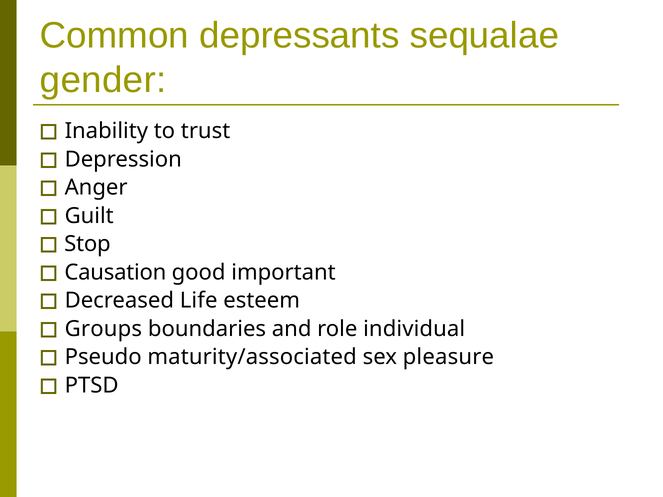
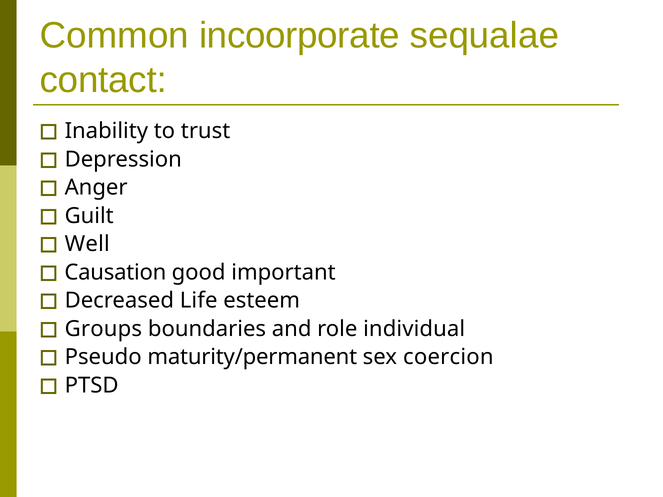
depressants: depressants -> incoorporate
gender: gender -> contact
Stop: Stop -> Well
maturity/associated: maturity/associated -> maturity/permanent
pleasure: pleasure -> coercion
